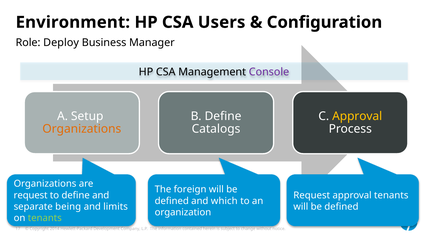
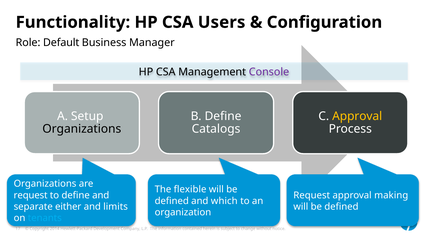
Environment: Environment -> Functionality
Deploy: Deploy -> Default
Organizations at (82, 129) colour: orange -> black
foreign: foreign -> flexible
approval tenants: tenants -> making
being: being -> either
tenants at (45, 218) colour: light green -> light blue
